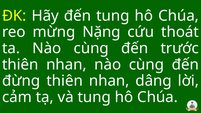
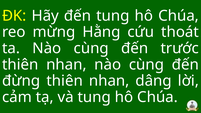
Nặng: Nặng -> Hằng
